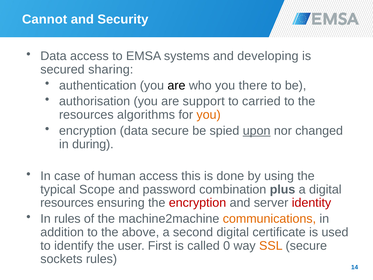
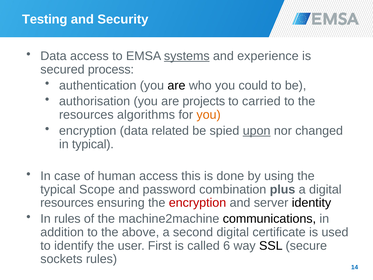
Cannot: Cannot -> Testing
systems underline: none -> present
developing: developing -> experience
sharing: sharing -> process
there: there -> could
support: support -> projects
data secure: secure -> related
in during: during -> typical
identity colour: red -> black
communications colour: orange -> black
0: 0 -> 6
SSL colour: orange -> black
